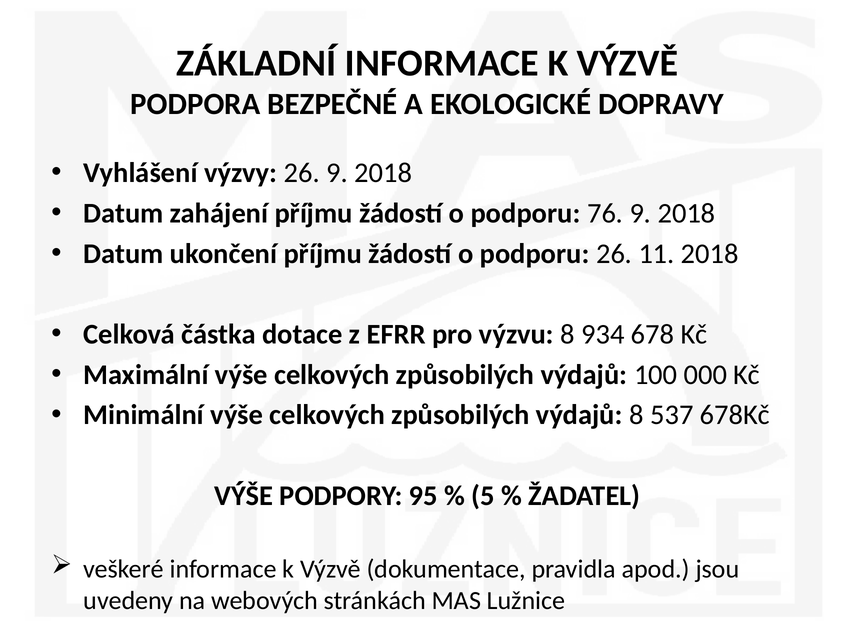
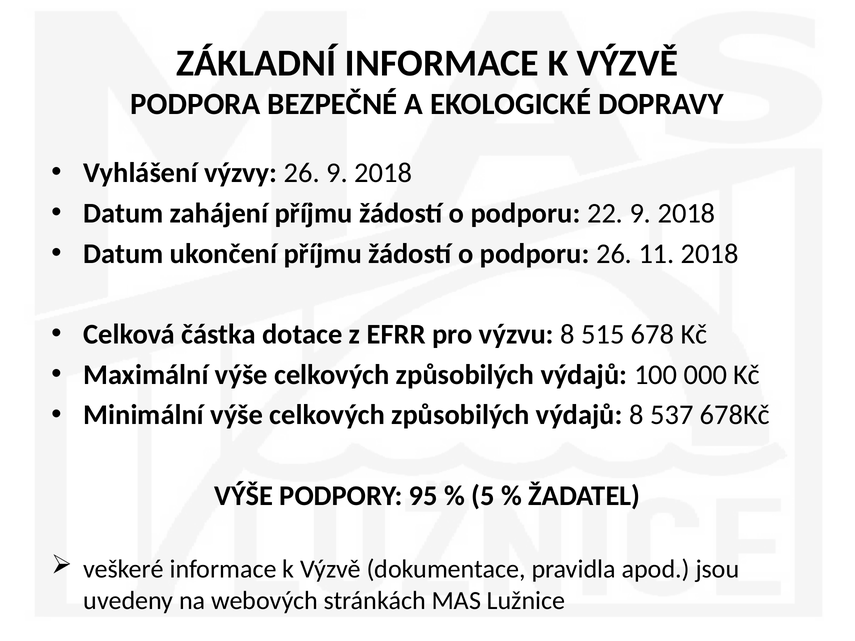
76: 76 -> 22
934: 934 -> 515
